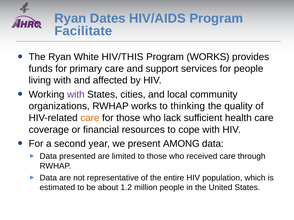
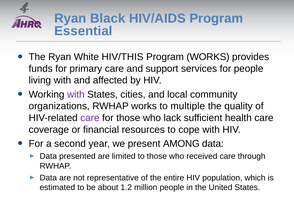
Dates: Dates -> Black
Facilitate: Facilitate -> Essential
thinking: thinking -> multiple
care at (90, 118) colour: orange -> purple
